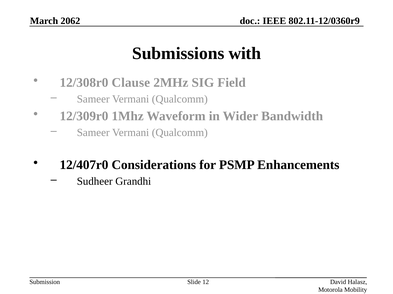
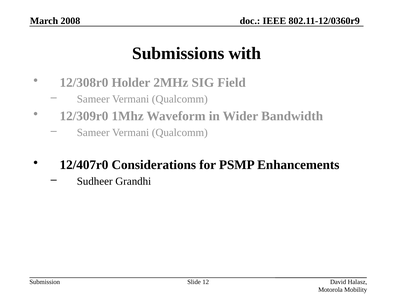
2062: 2062 -> 2008
Clause: Clause -> Holder
